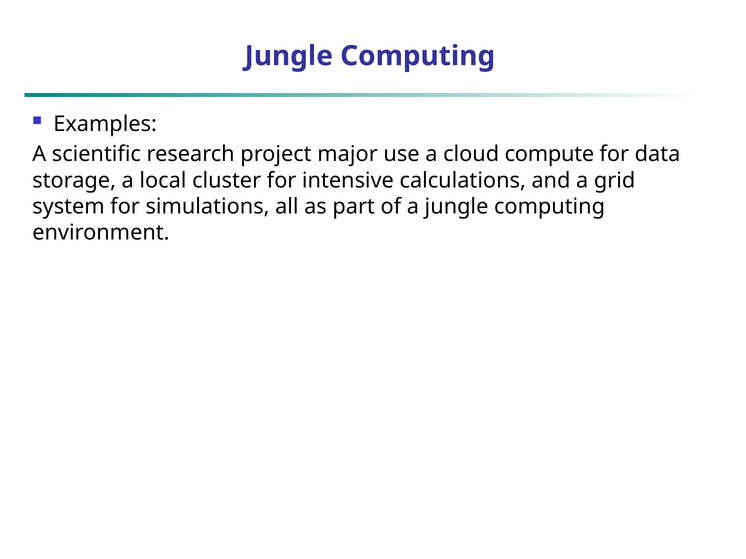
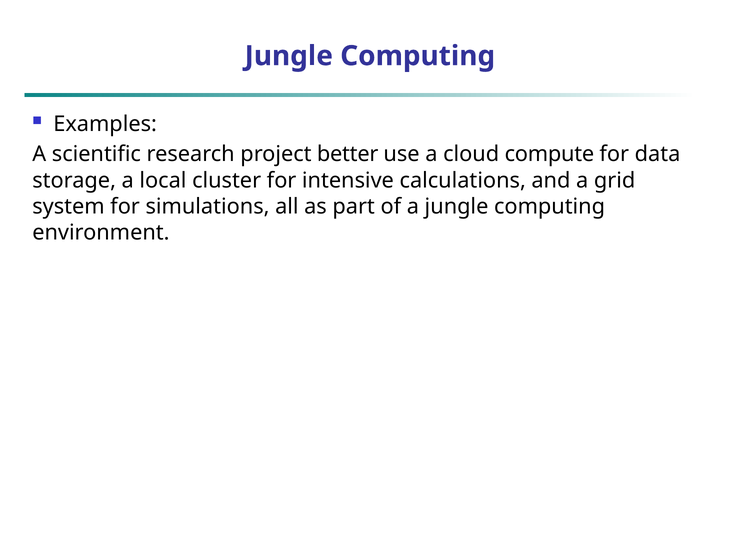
major: major -> better
